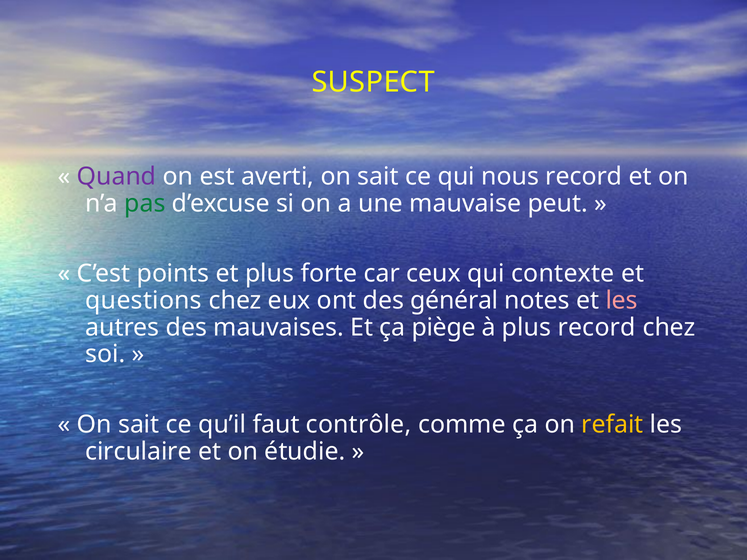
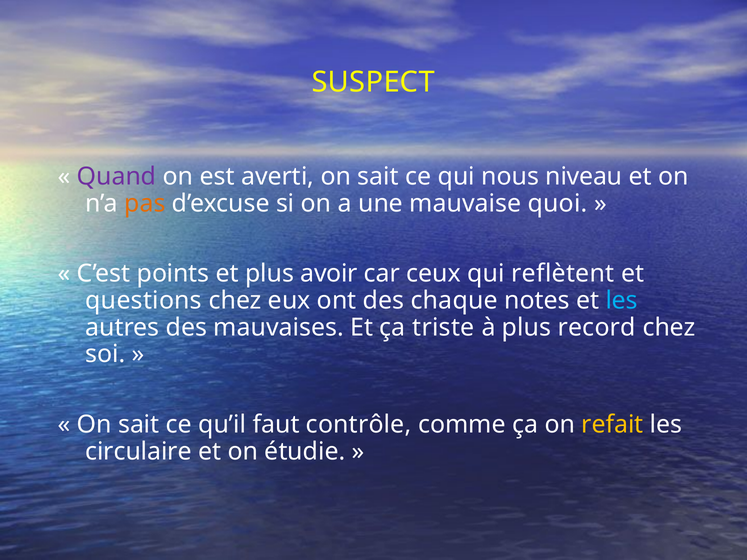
nous record: record -> niveau
pas colour: green -> orange
peut: peut -> quoi
forte: forte -> avoir
contexte: contexte -> reflètent
général: général -> chaque
les at (622, 301) colour: pink -> light blue
piège: piège -> triste
